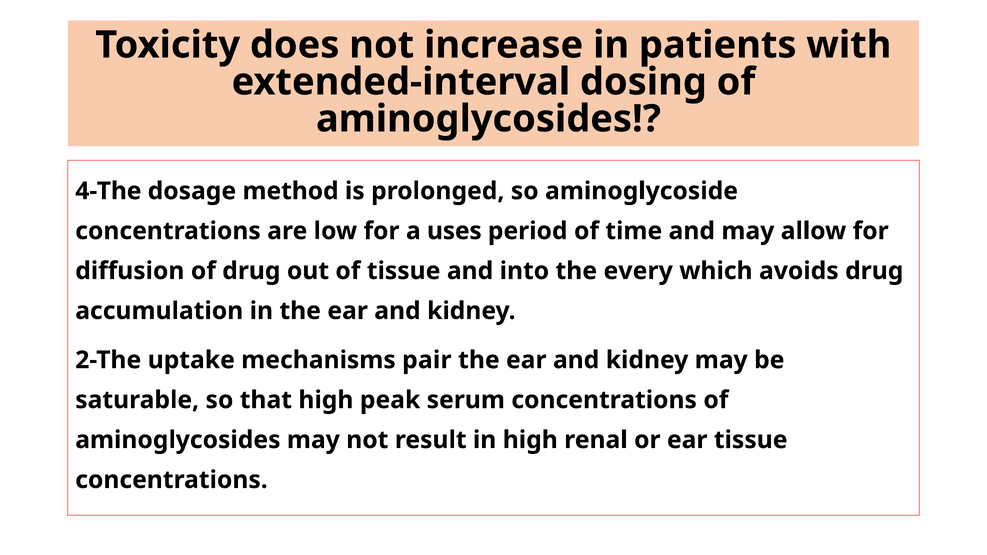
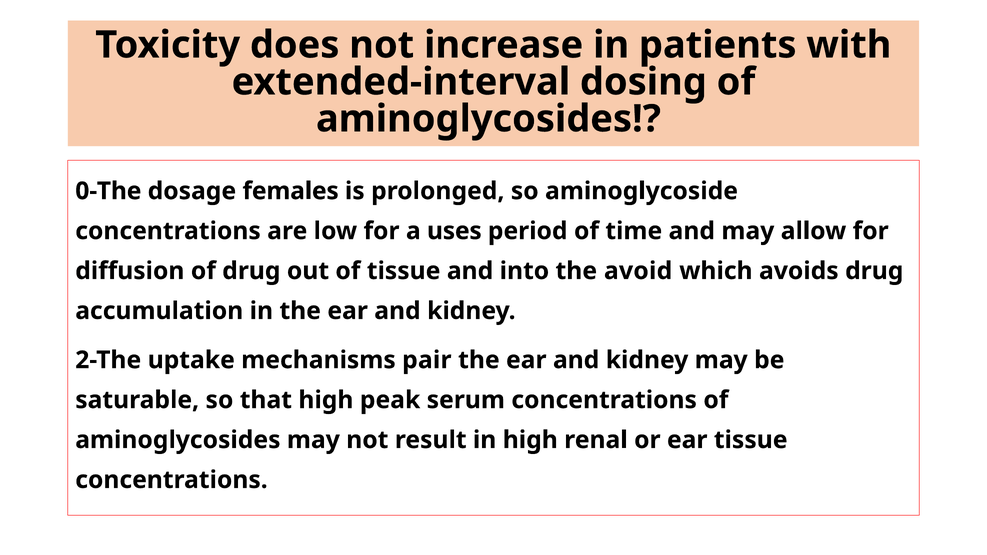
4-The: 4-The -> 0-The
method: method -> females
every: every -> avoid
